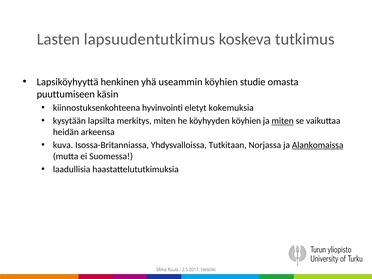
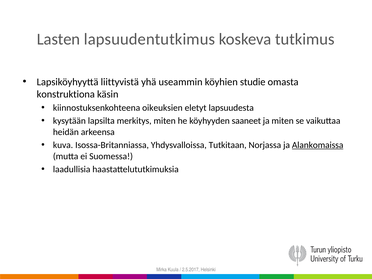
henkinen: henkinen -> liittyvistä
puuttumiseen: puuttumiseen -> konstruktiona
hyvinvointi: hyvinvointi -> oikeuksien
kokemuksia: kokemuksia -> lapsuudesta
köyhyyden köyhien: köyhien -> saaneet
miten at (283, 121) underline: present -> none
